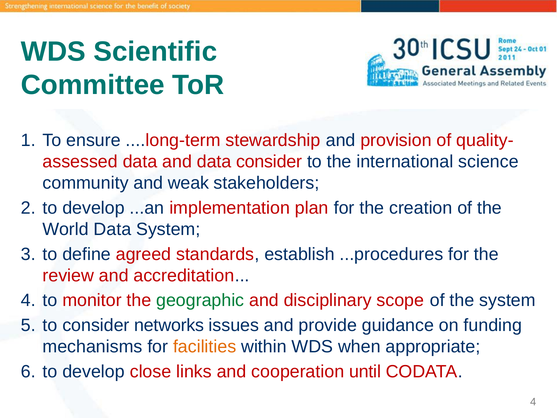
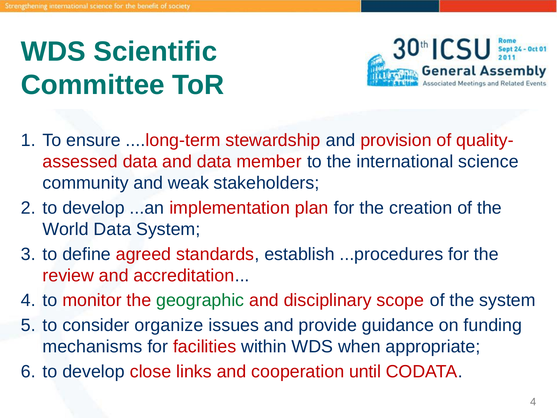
data consider: consider -> member
networks: networks -> organize
facilities colour: orange -> red
